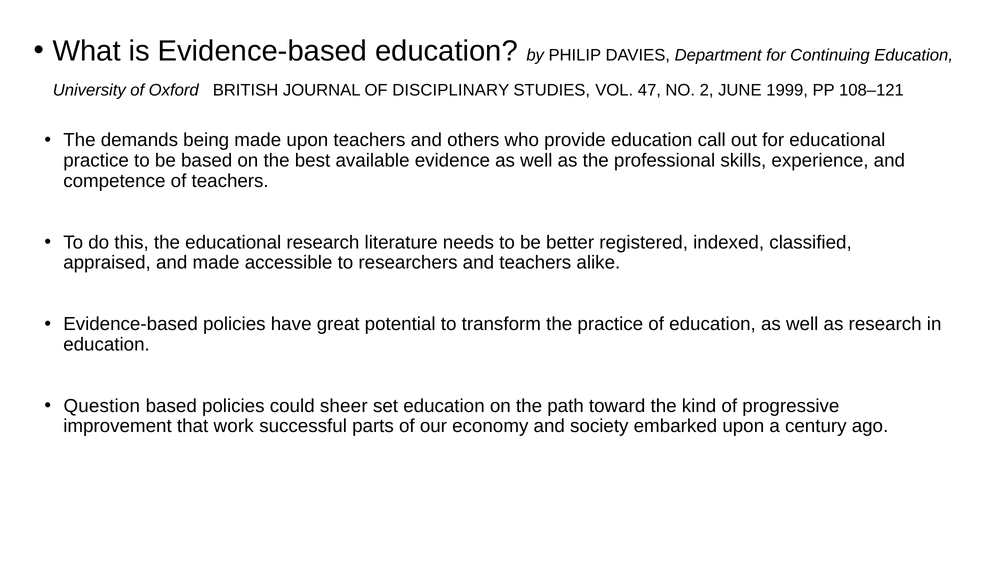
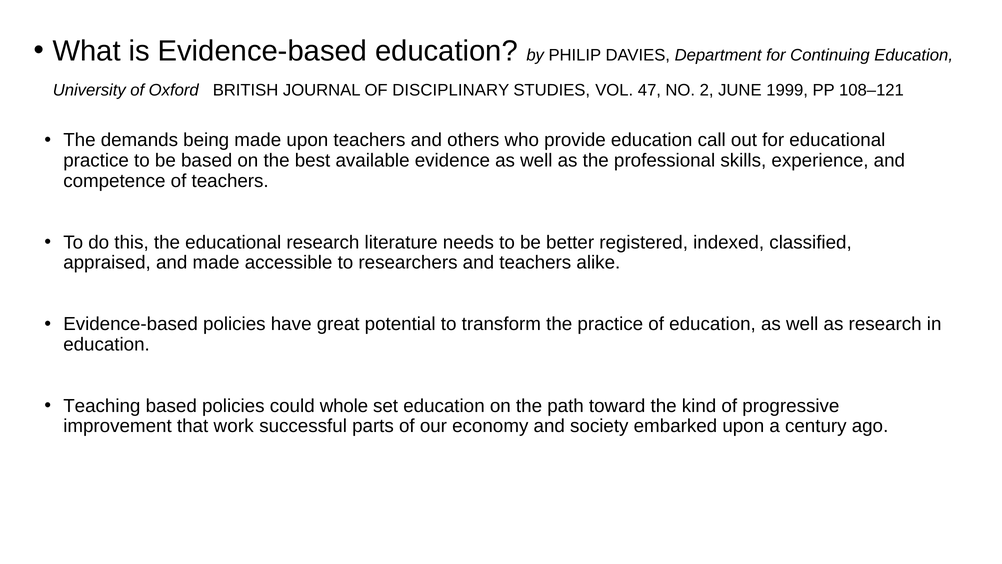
Question: Question -> Teaching
sheer: sheer -> whole
